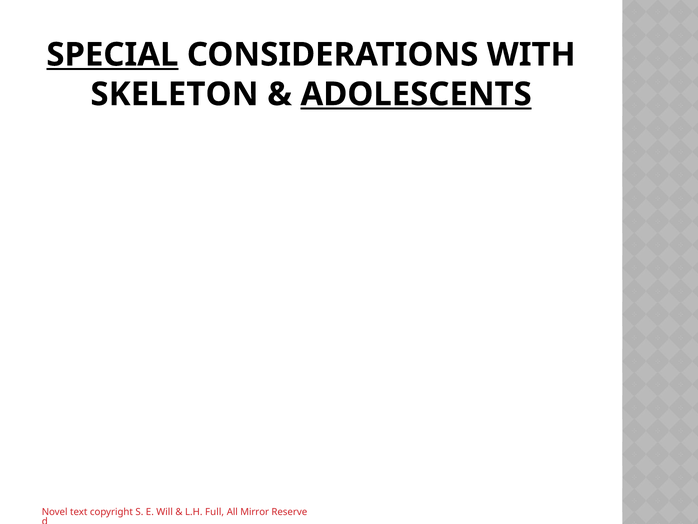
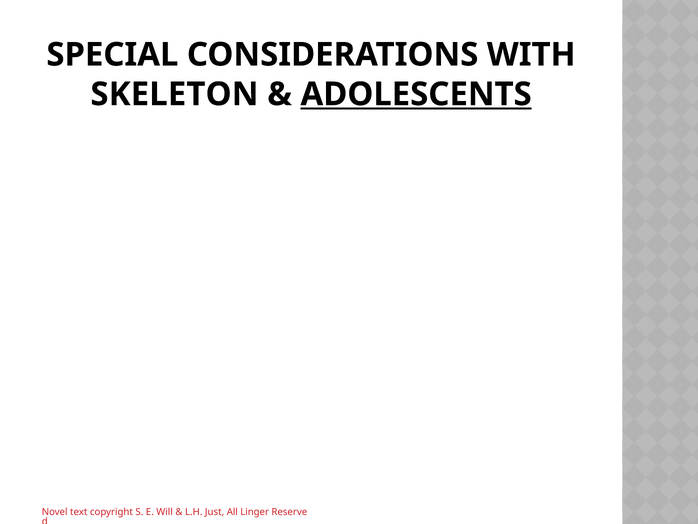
SPECIAL underline: present -> none
Full: Full -> Just
Mirror: Mirror -> Linger
